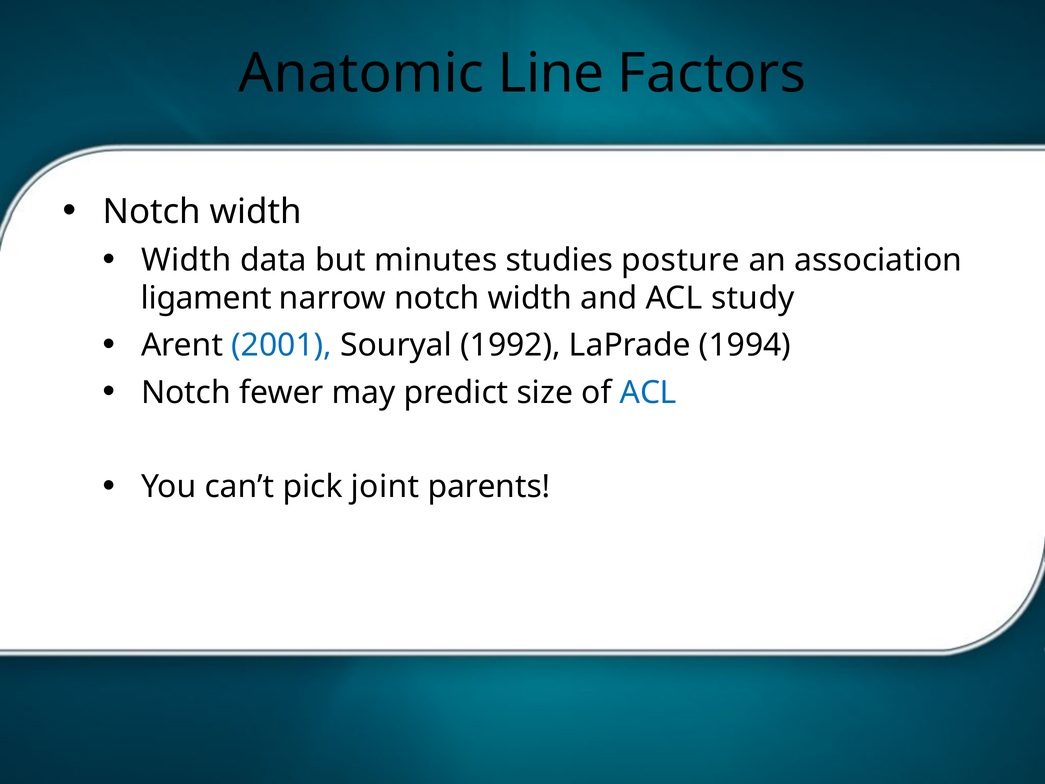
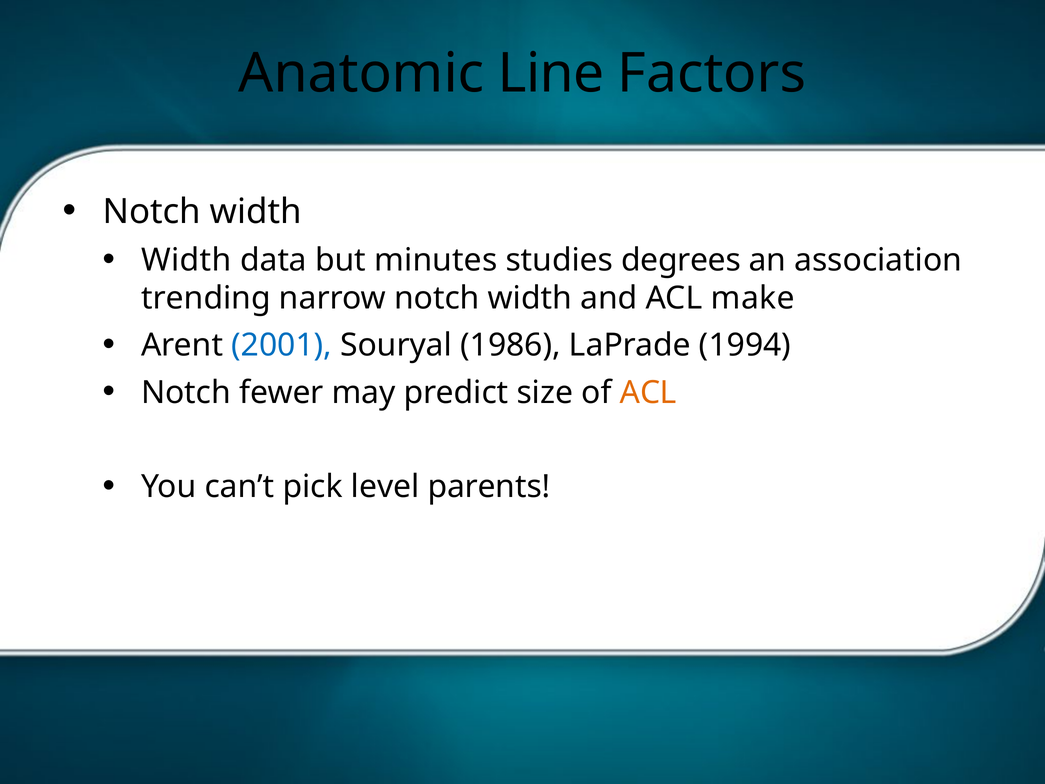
posture: posture -> degrees
ligament: ligament -> trending
study: study -> make
1992: 1992 -> 1986
ACL at (648, 392) colour: blue -> orange
joint: joint -> level
